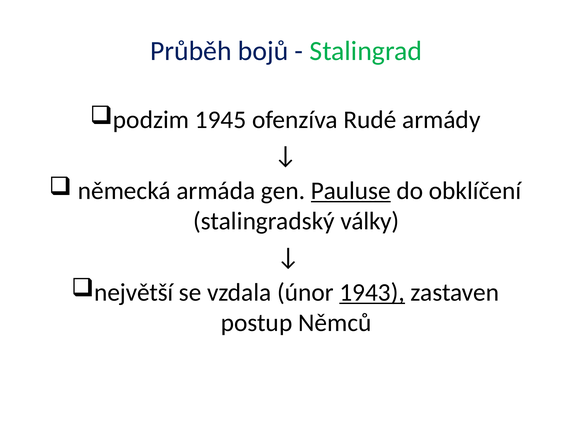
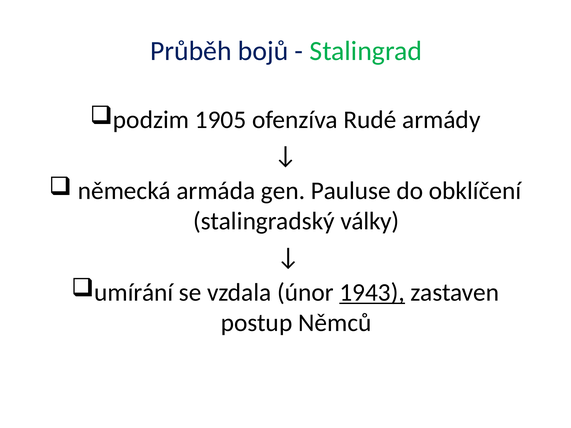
1945: 1945 -> 1905
Pauluse underline: present -> none
největší: největší -> umírání
